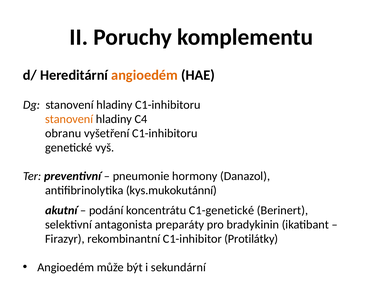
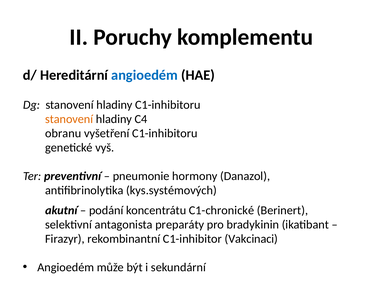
angioedém at (145, 75) colour: orange -> blue
kys.mukokutánní: kys.mukokutánní -> kys.systémových
C1-genetické: C1-genetické -> C1-chronické
Protilátky: Protilátky -> Vakcinaci
